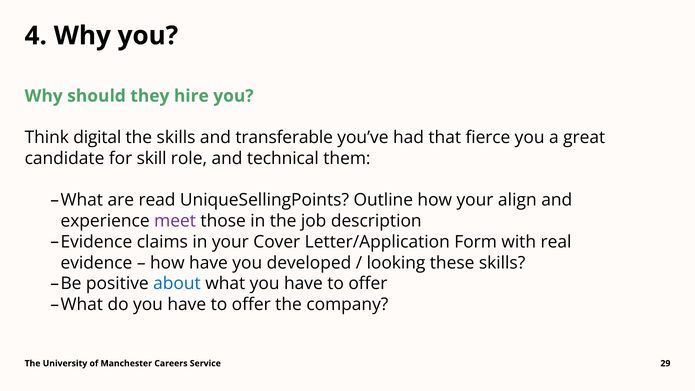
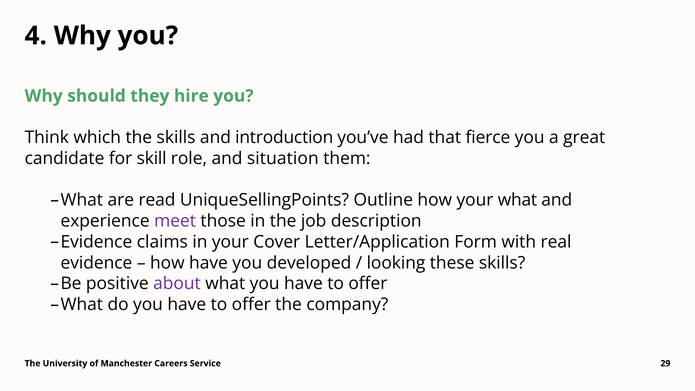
digital: digital -> which
transferable: transferable -> introduction
technical: technical -> situation
your align: align -> what
about colour: blue -> purple
